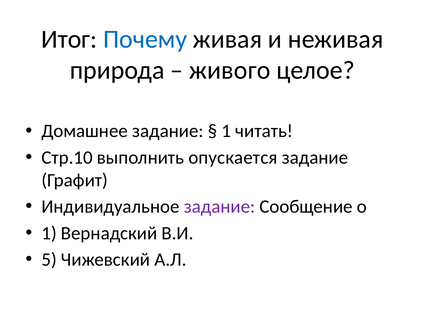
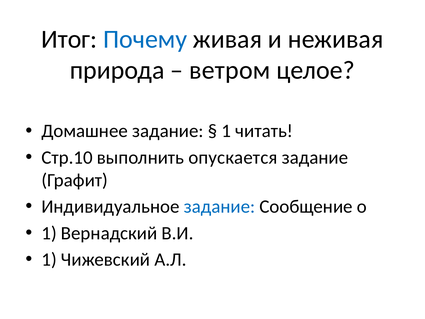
живого: живого -> ветром
задание at (220, 207) colour: purple -> blue
5 at (49, 259): 5 -> 1
